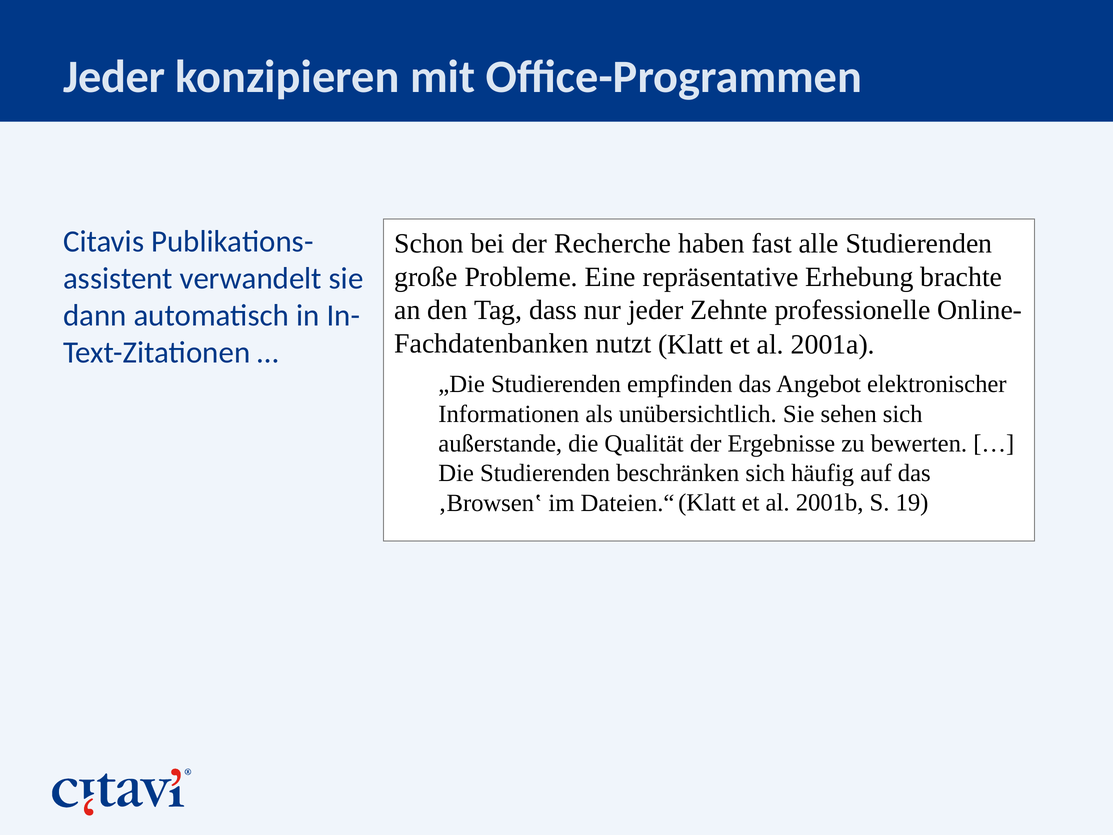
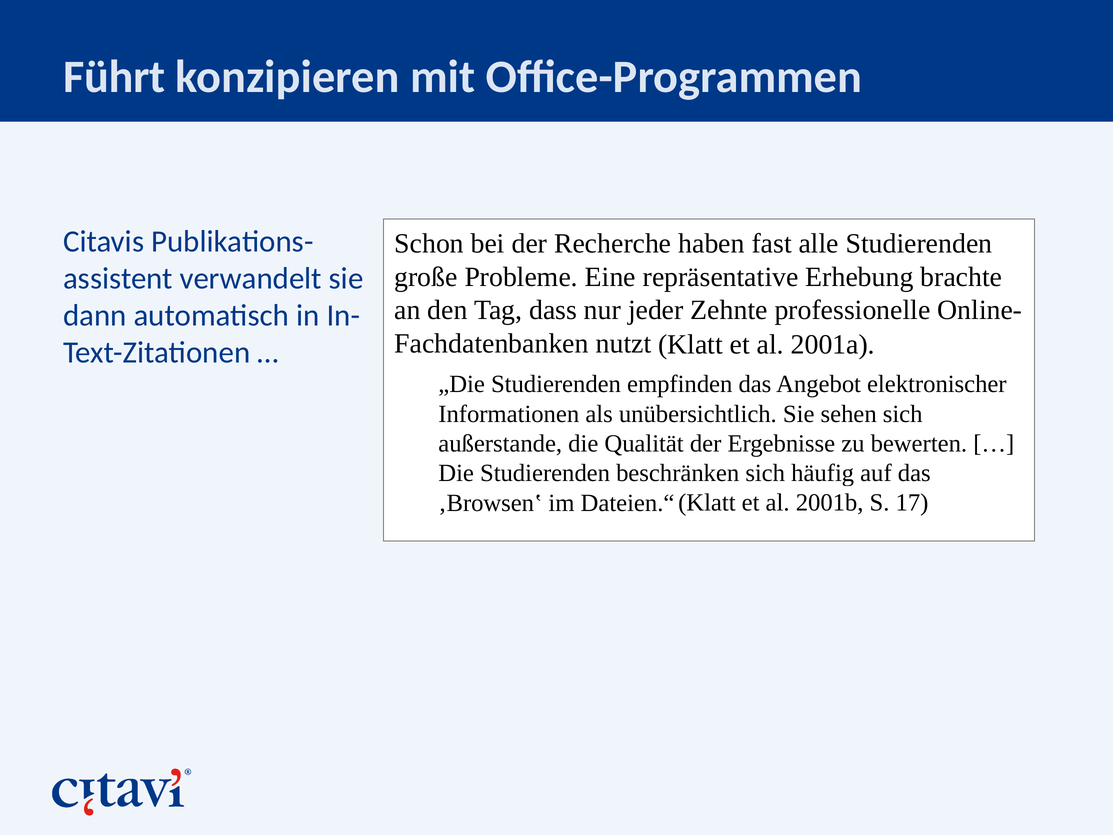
Jeder at (114, 77): Jeder -> Führt
19: 19 -> 17
